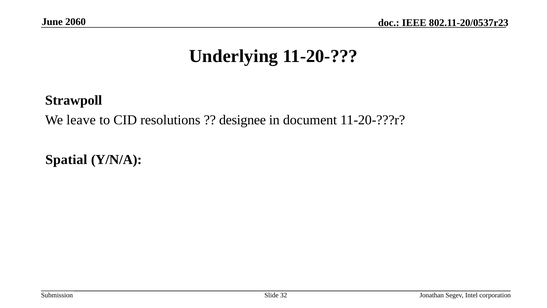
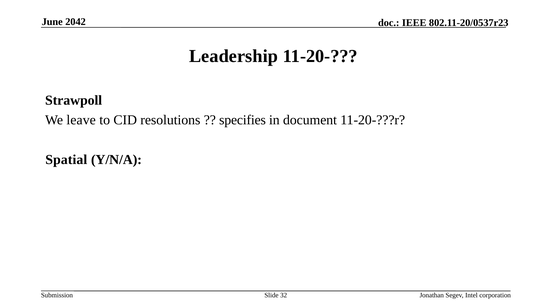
2060: 2060 -> 2042
Underlying: Underlying -> Leadership
designee: designee -> specifies
